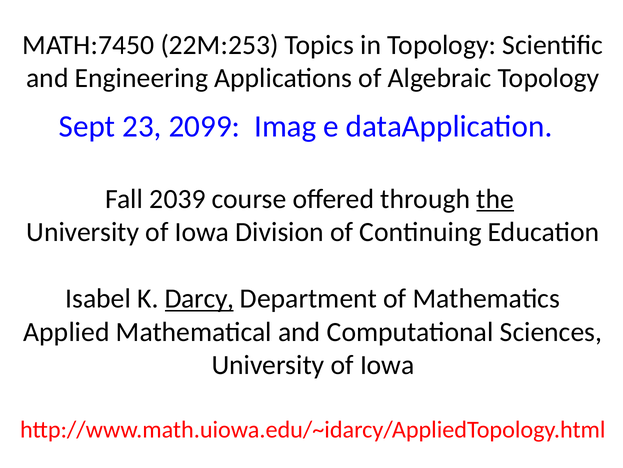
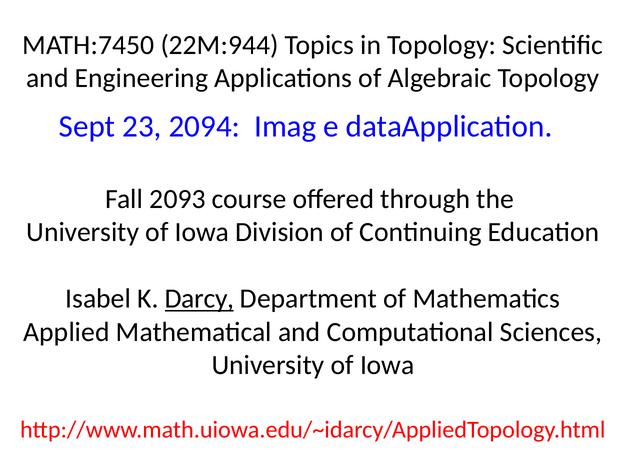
22M:253: 22M:253 -> 22M:944
2099: 2099 -> 2094
2039: 2039 -> 2093
the underline: present -> none
